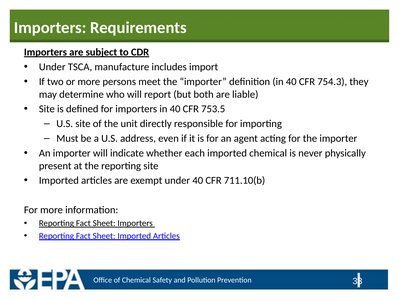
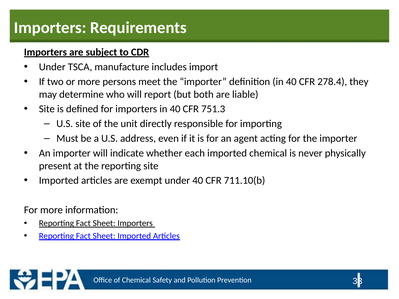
754.3: 754.3 -> 278.4
753.5: 753.5 -> 751.3
